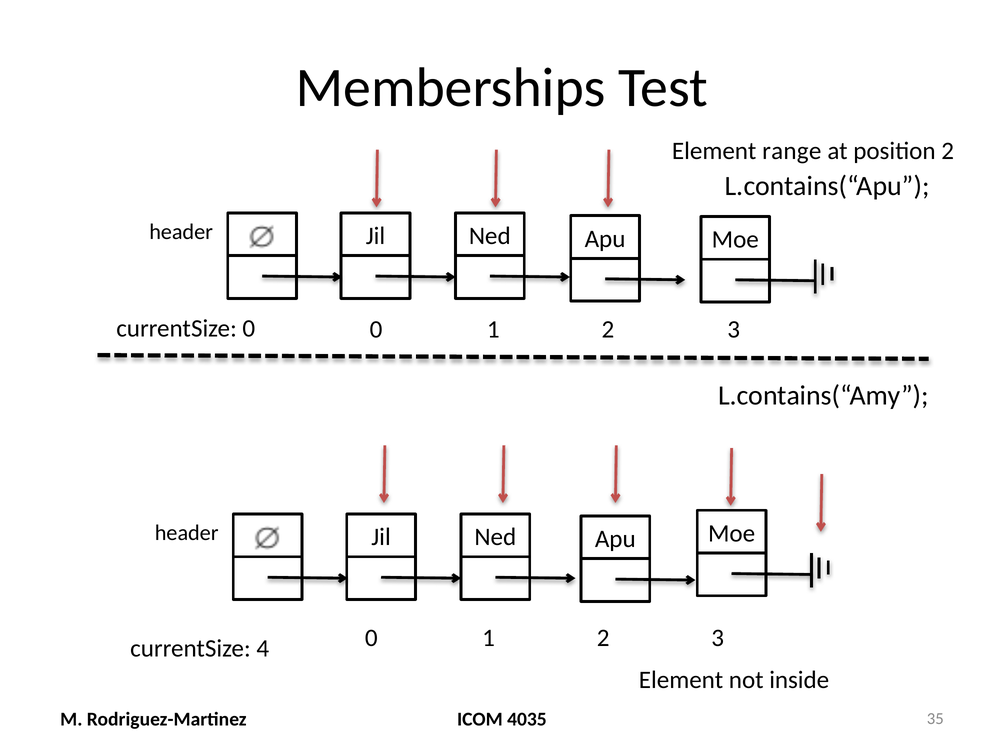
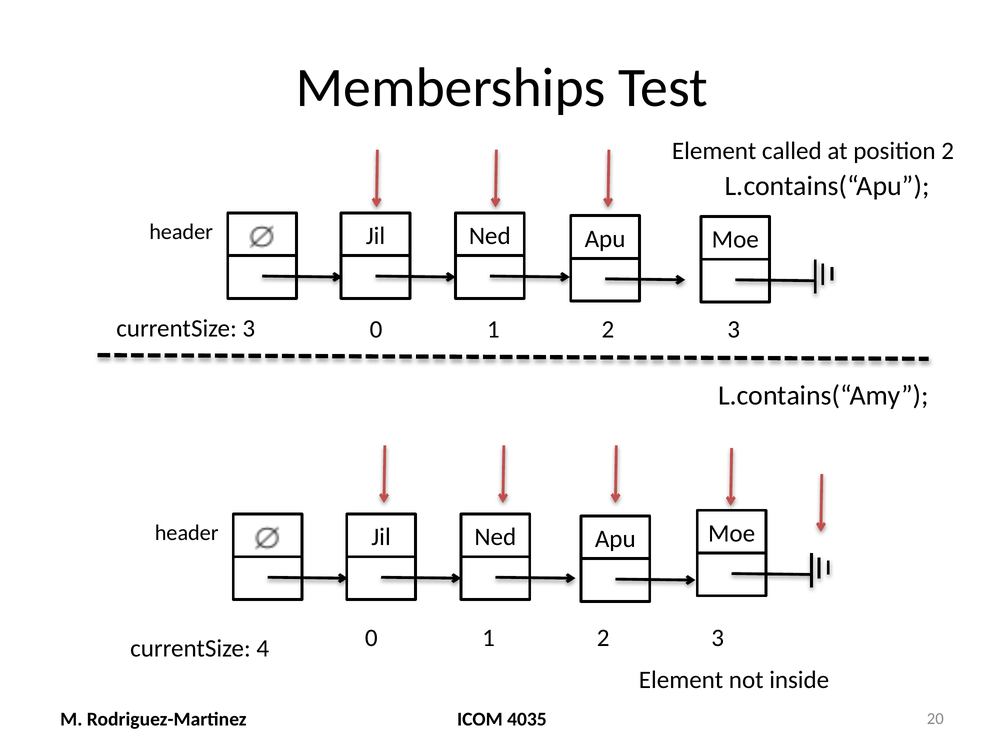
range: range -> called
currentSize 0: 0 -> 3
35: 35 -> 20
